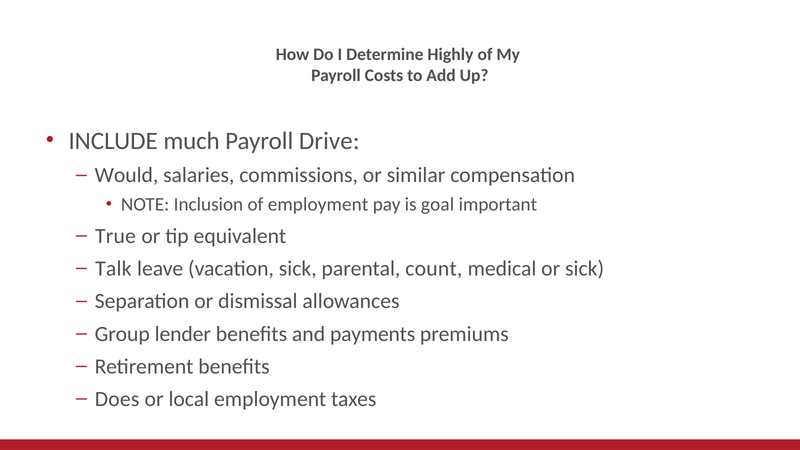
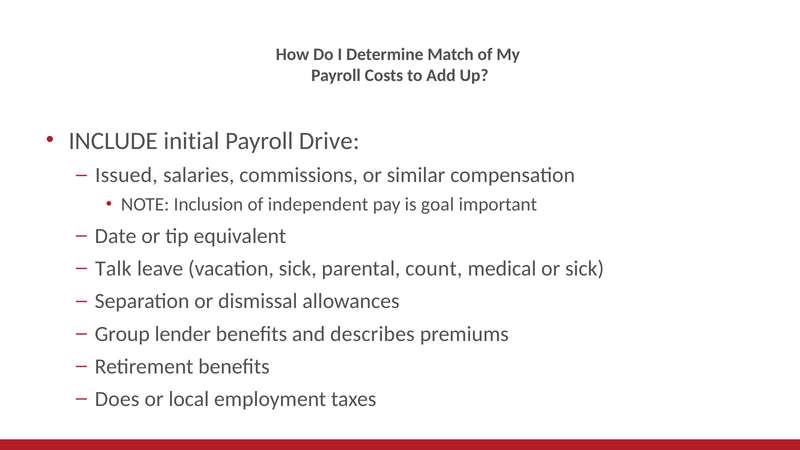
Highly: Highly -> Match
much: much -> initial
Would: Would -> Issued
of employment: employment -> independent
True: True -> Date
payments: payments -> describes
